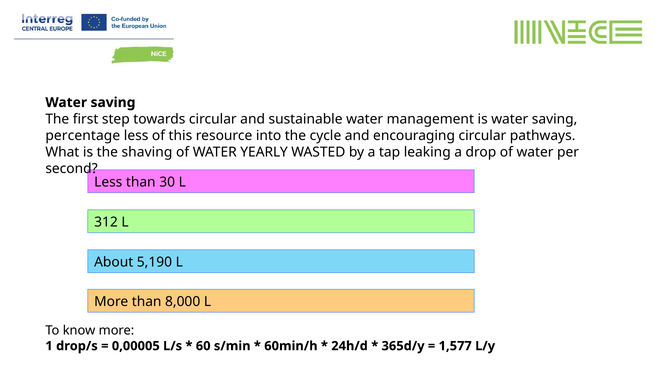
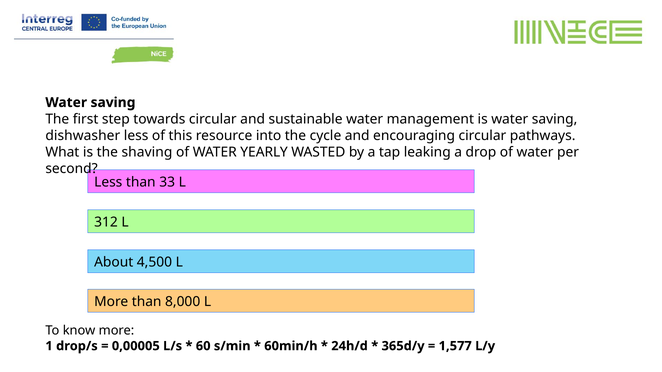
percentage: percentage -> dishwasher
30: 30 -> 33
5,190: 5,190 -> 4,500
